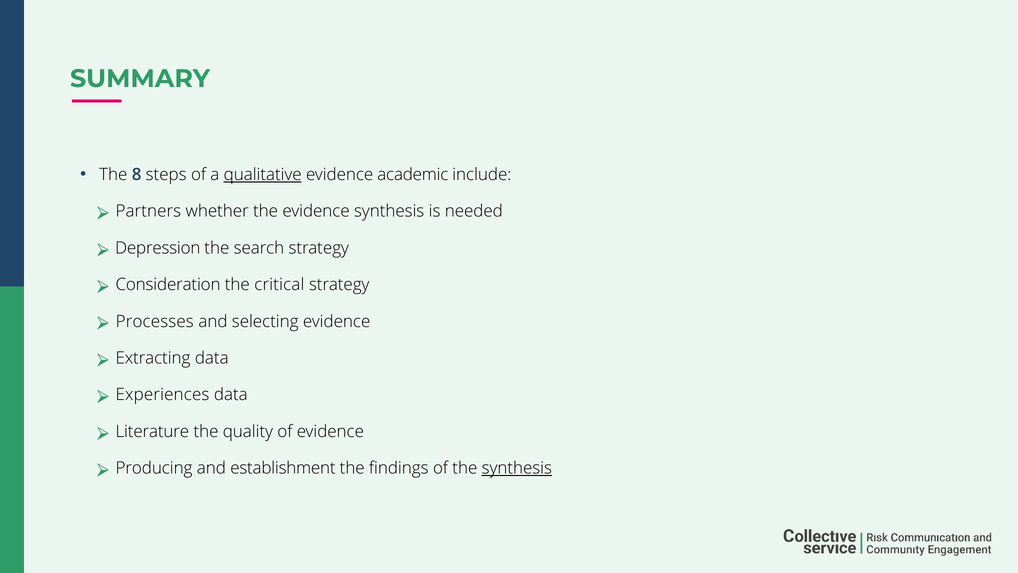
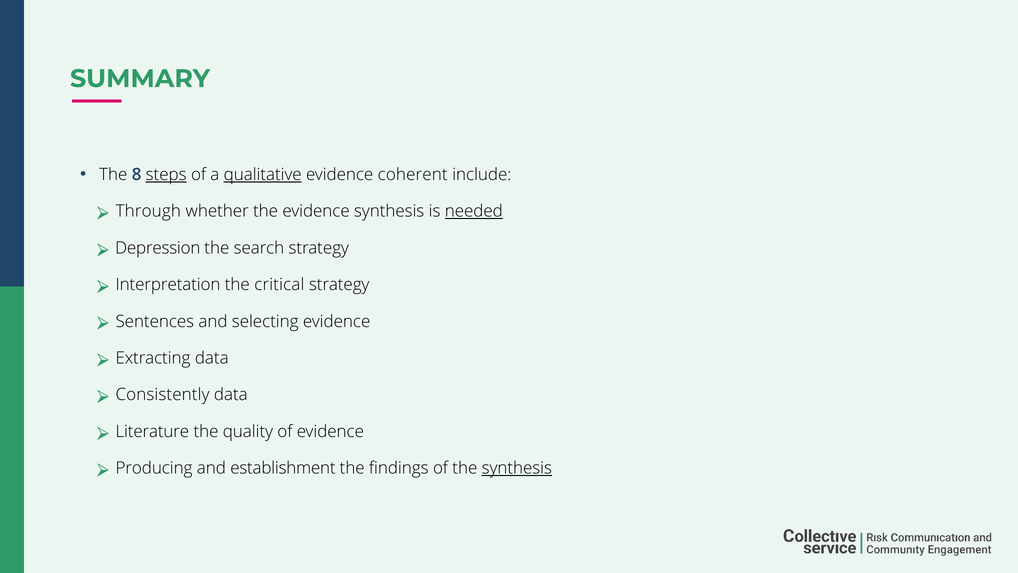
steps underline: none -> present
academic: academic -> coherent
Partners: Partners -> Through
needed underline: none -> present
Consideration: Consideration -> Interpretation
Processes: Processes -> Sentences
Experiences: Experiences -> Consistently
